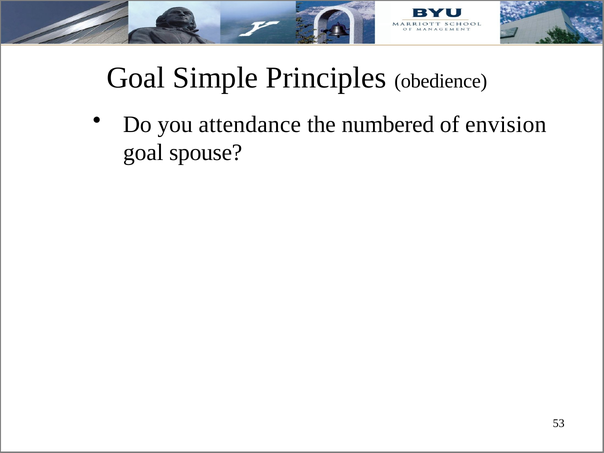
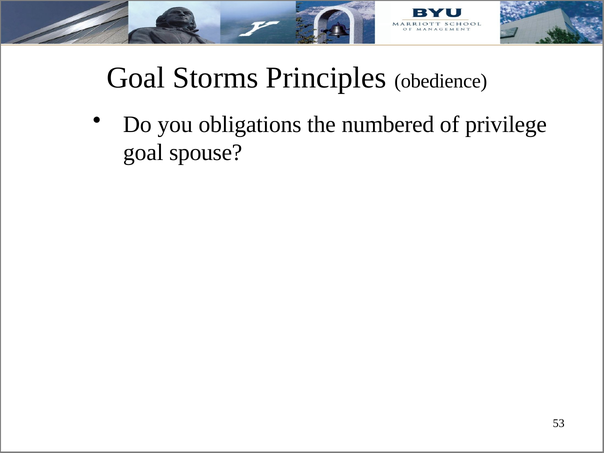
Simple: Simple -> Storms
attendance: attendance -> obligations
envision: envision -> privilege
